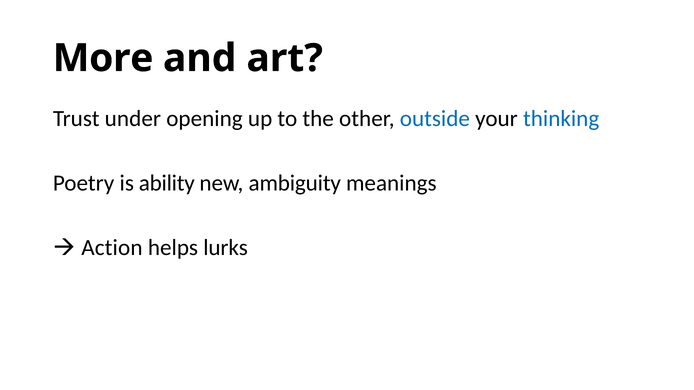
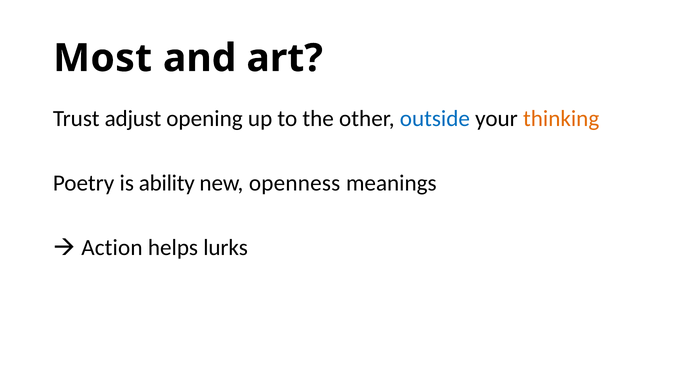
More: More -> Most
under: under -> adjust
thinking colour: blue -> orange
ambiguity: ambiguity -> openness
